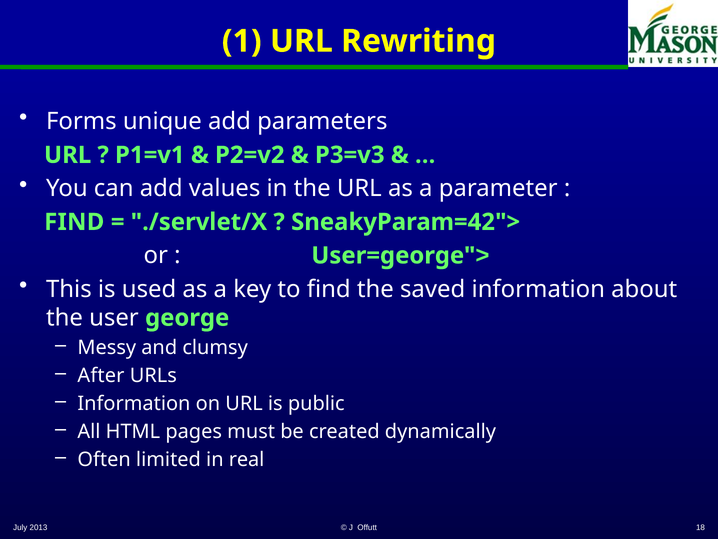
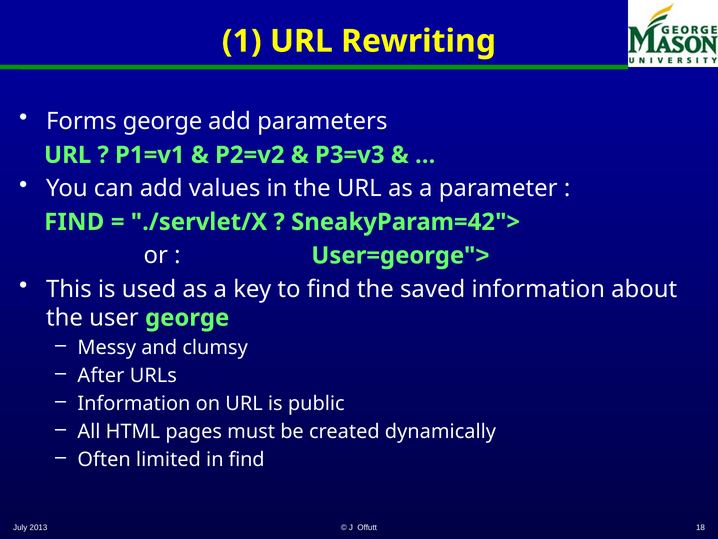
Forms unique: unique -> george
in real: real -> find
